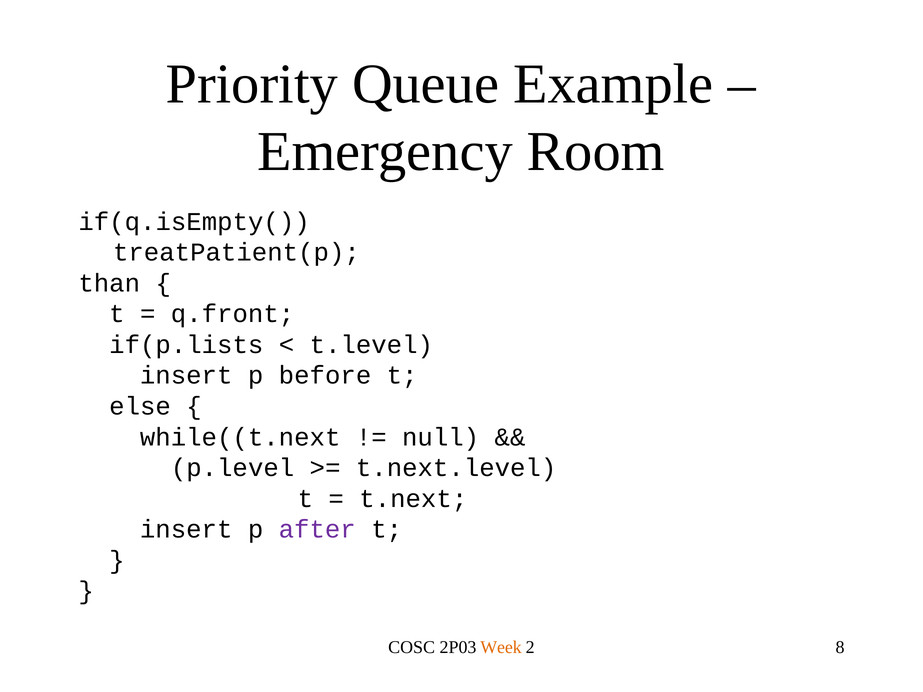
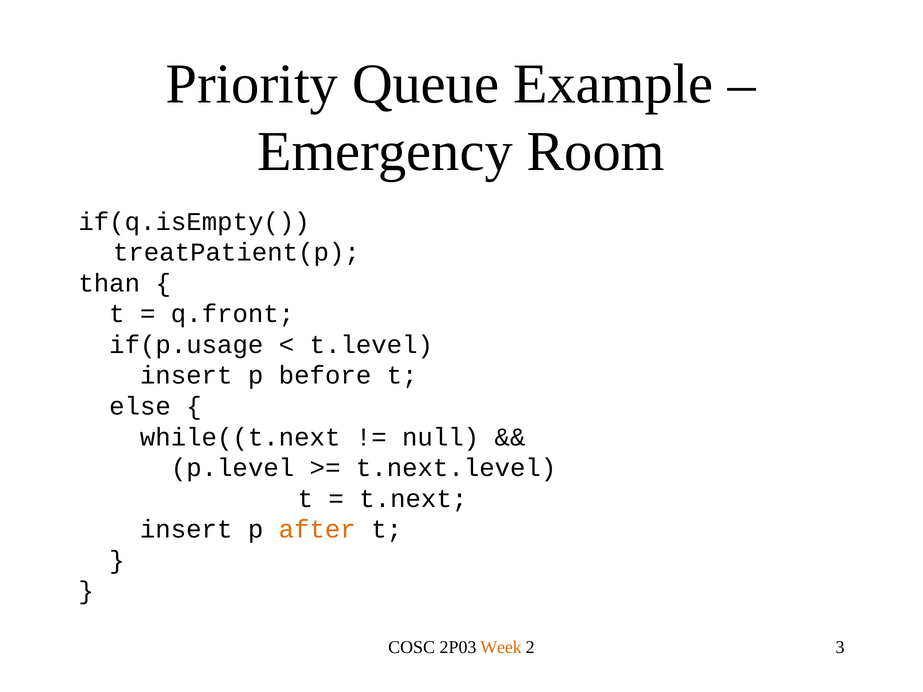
if(p.lists: if(p.lists -> if(p.usage
after colour: purple -> orange
8: 8 -> 3
